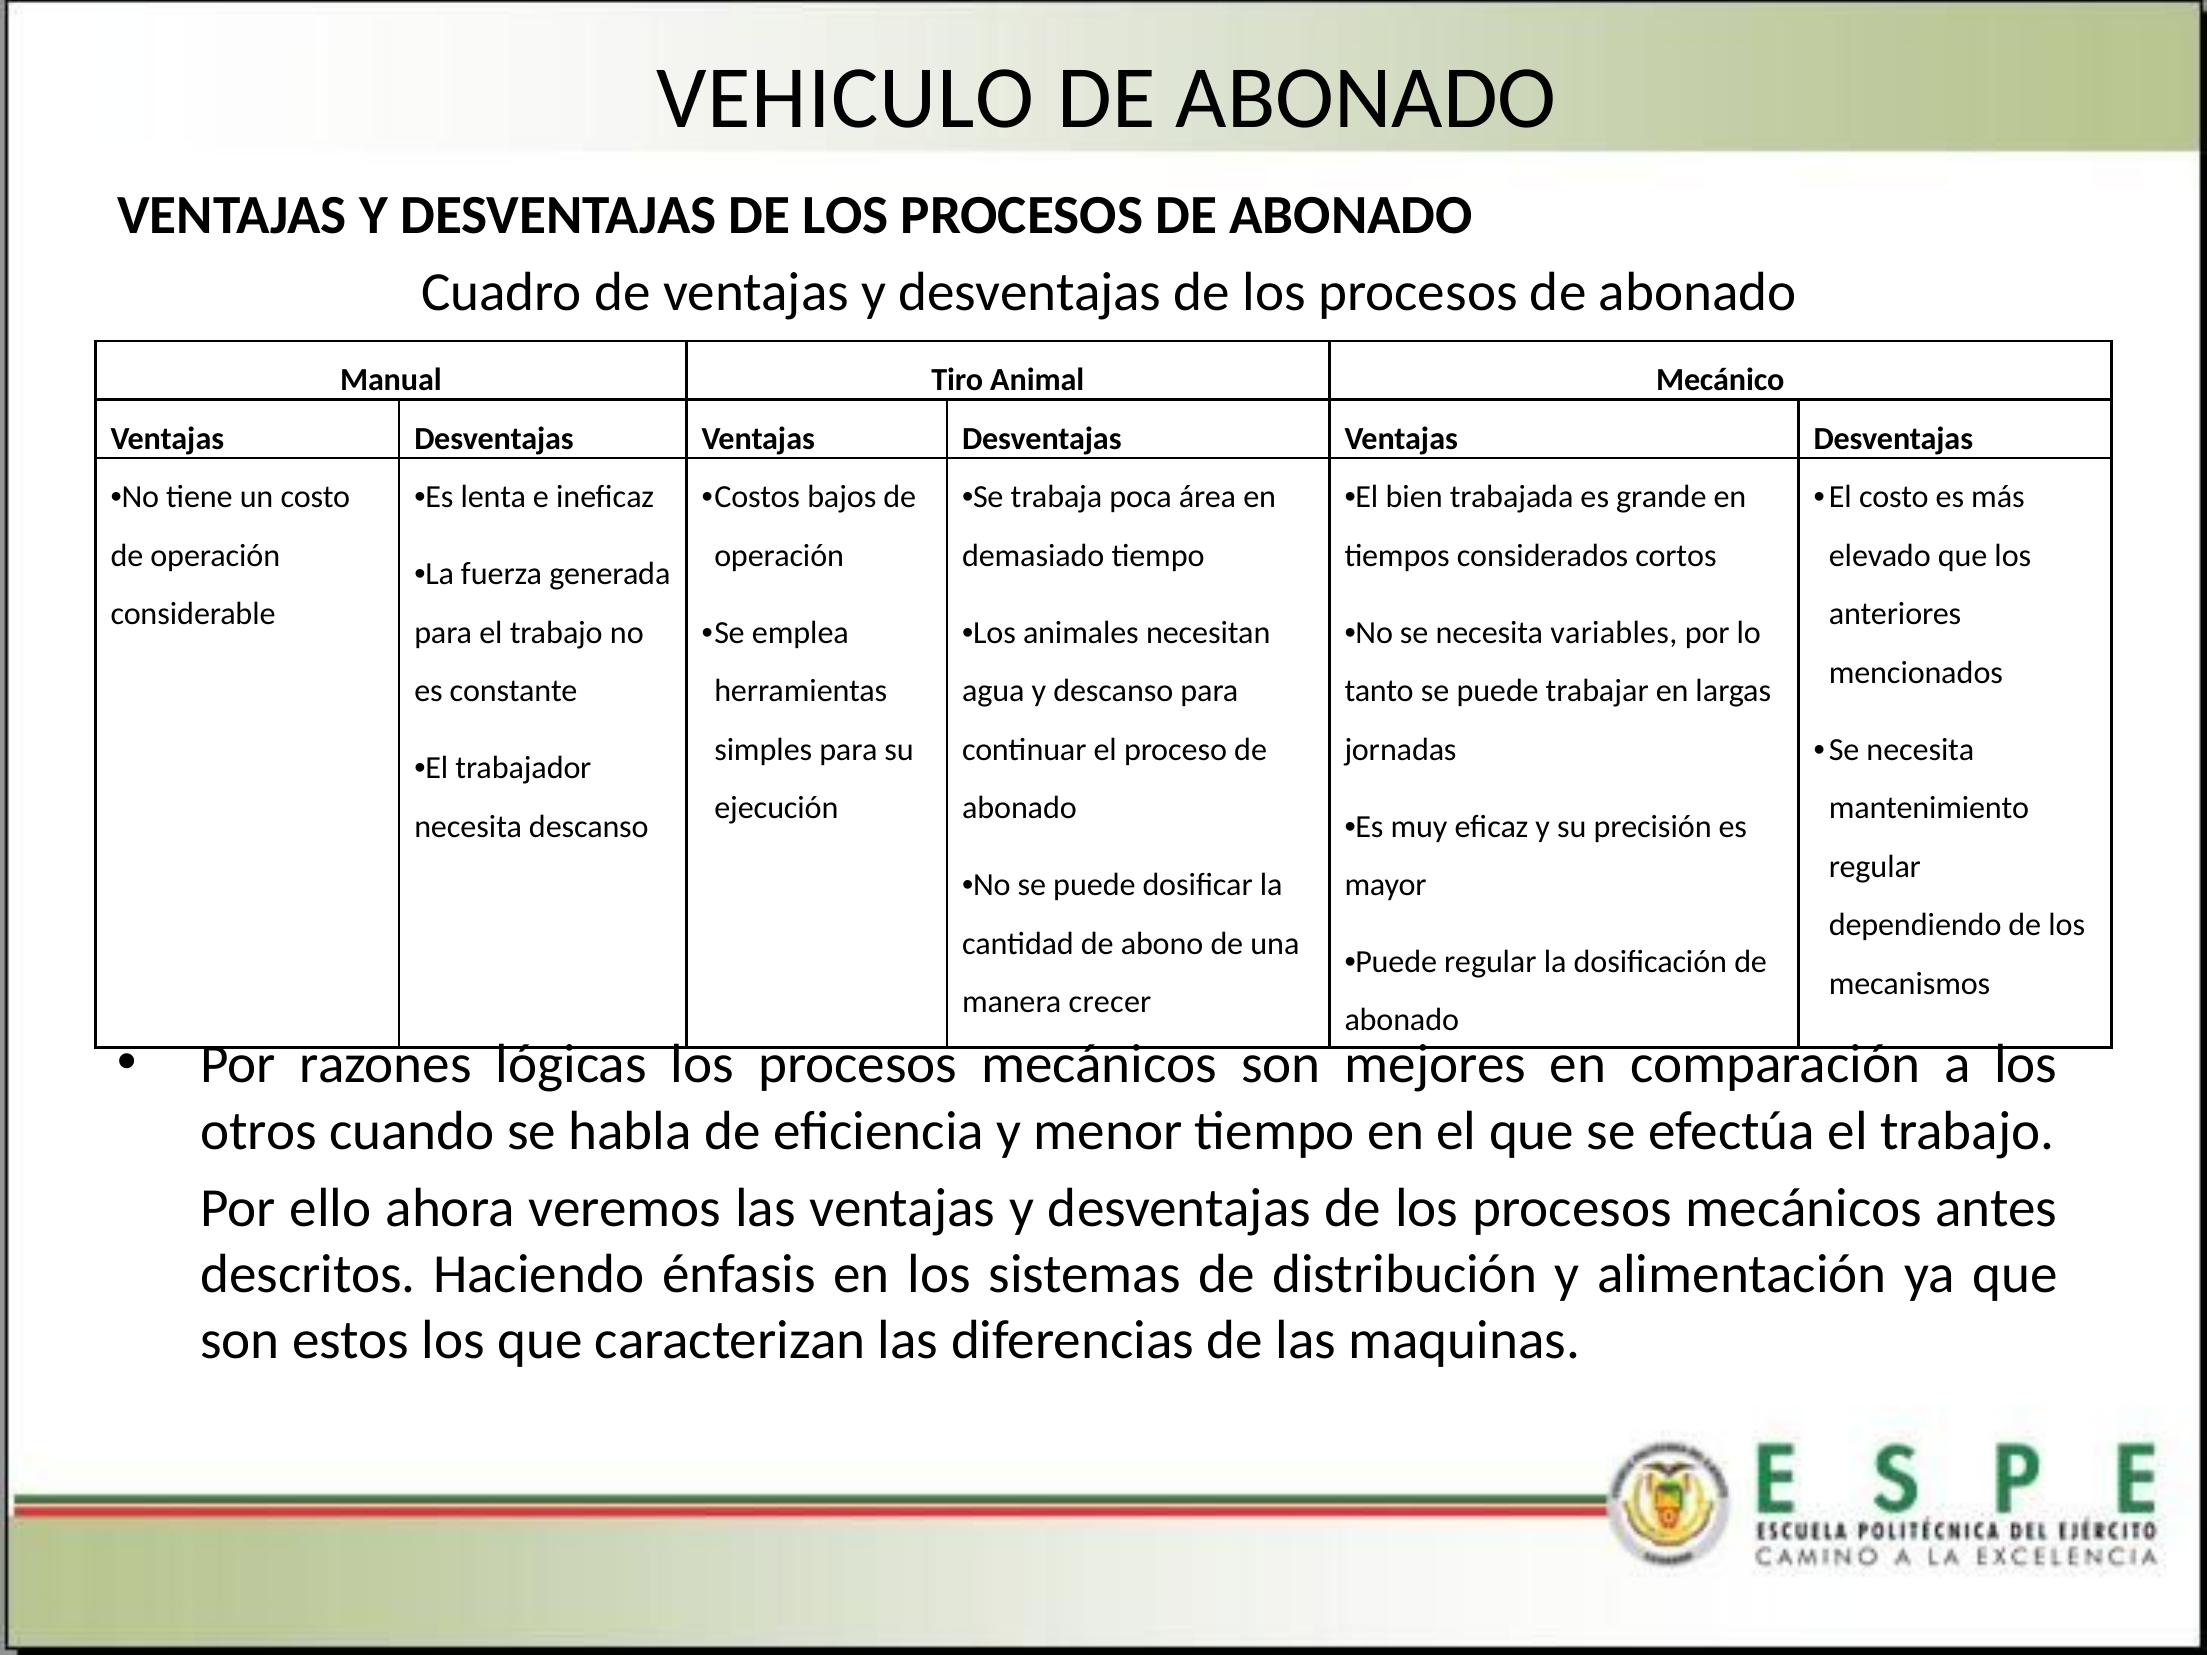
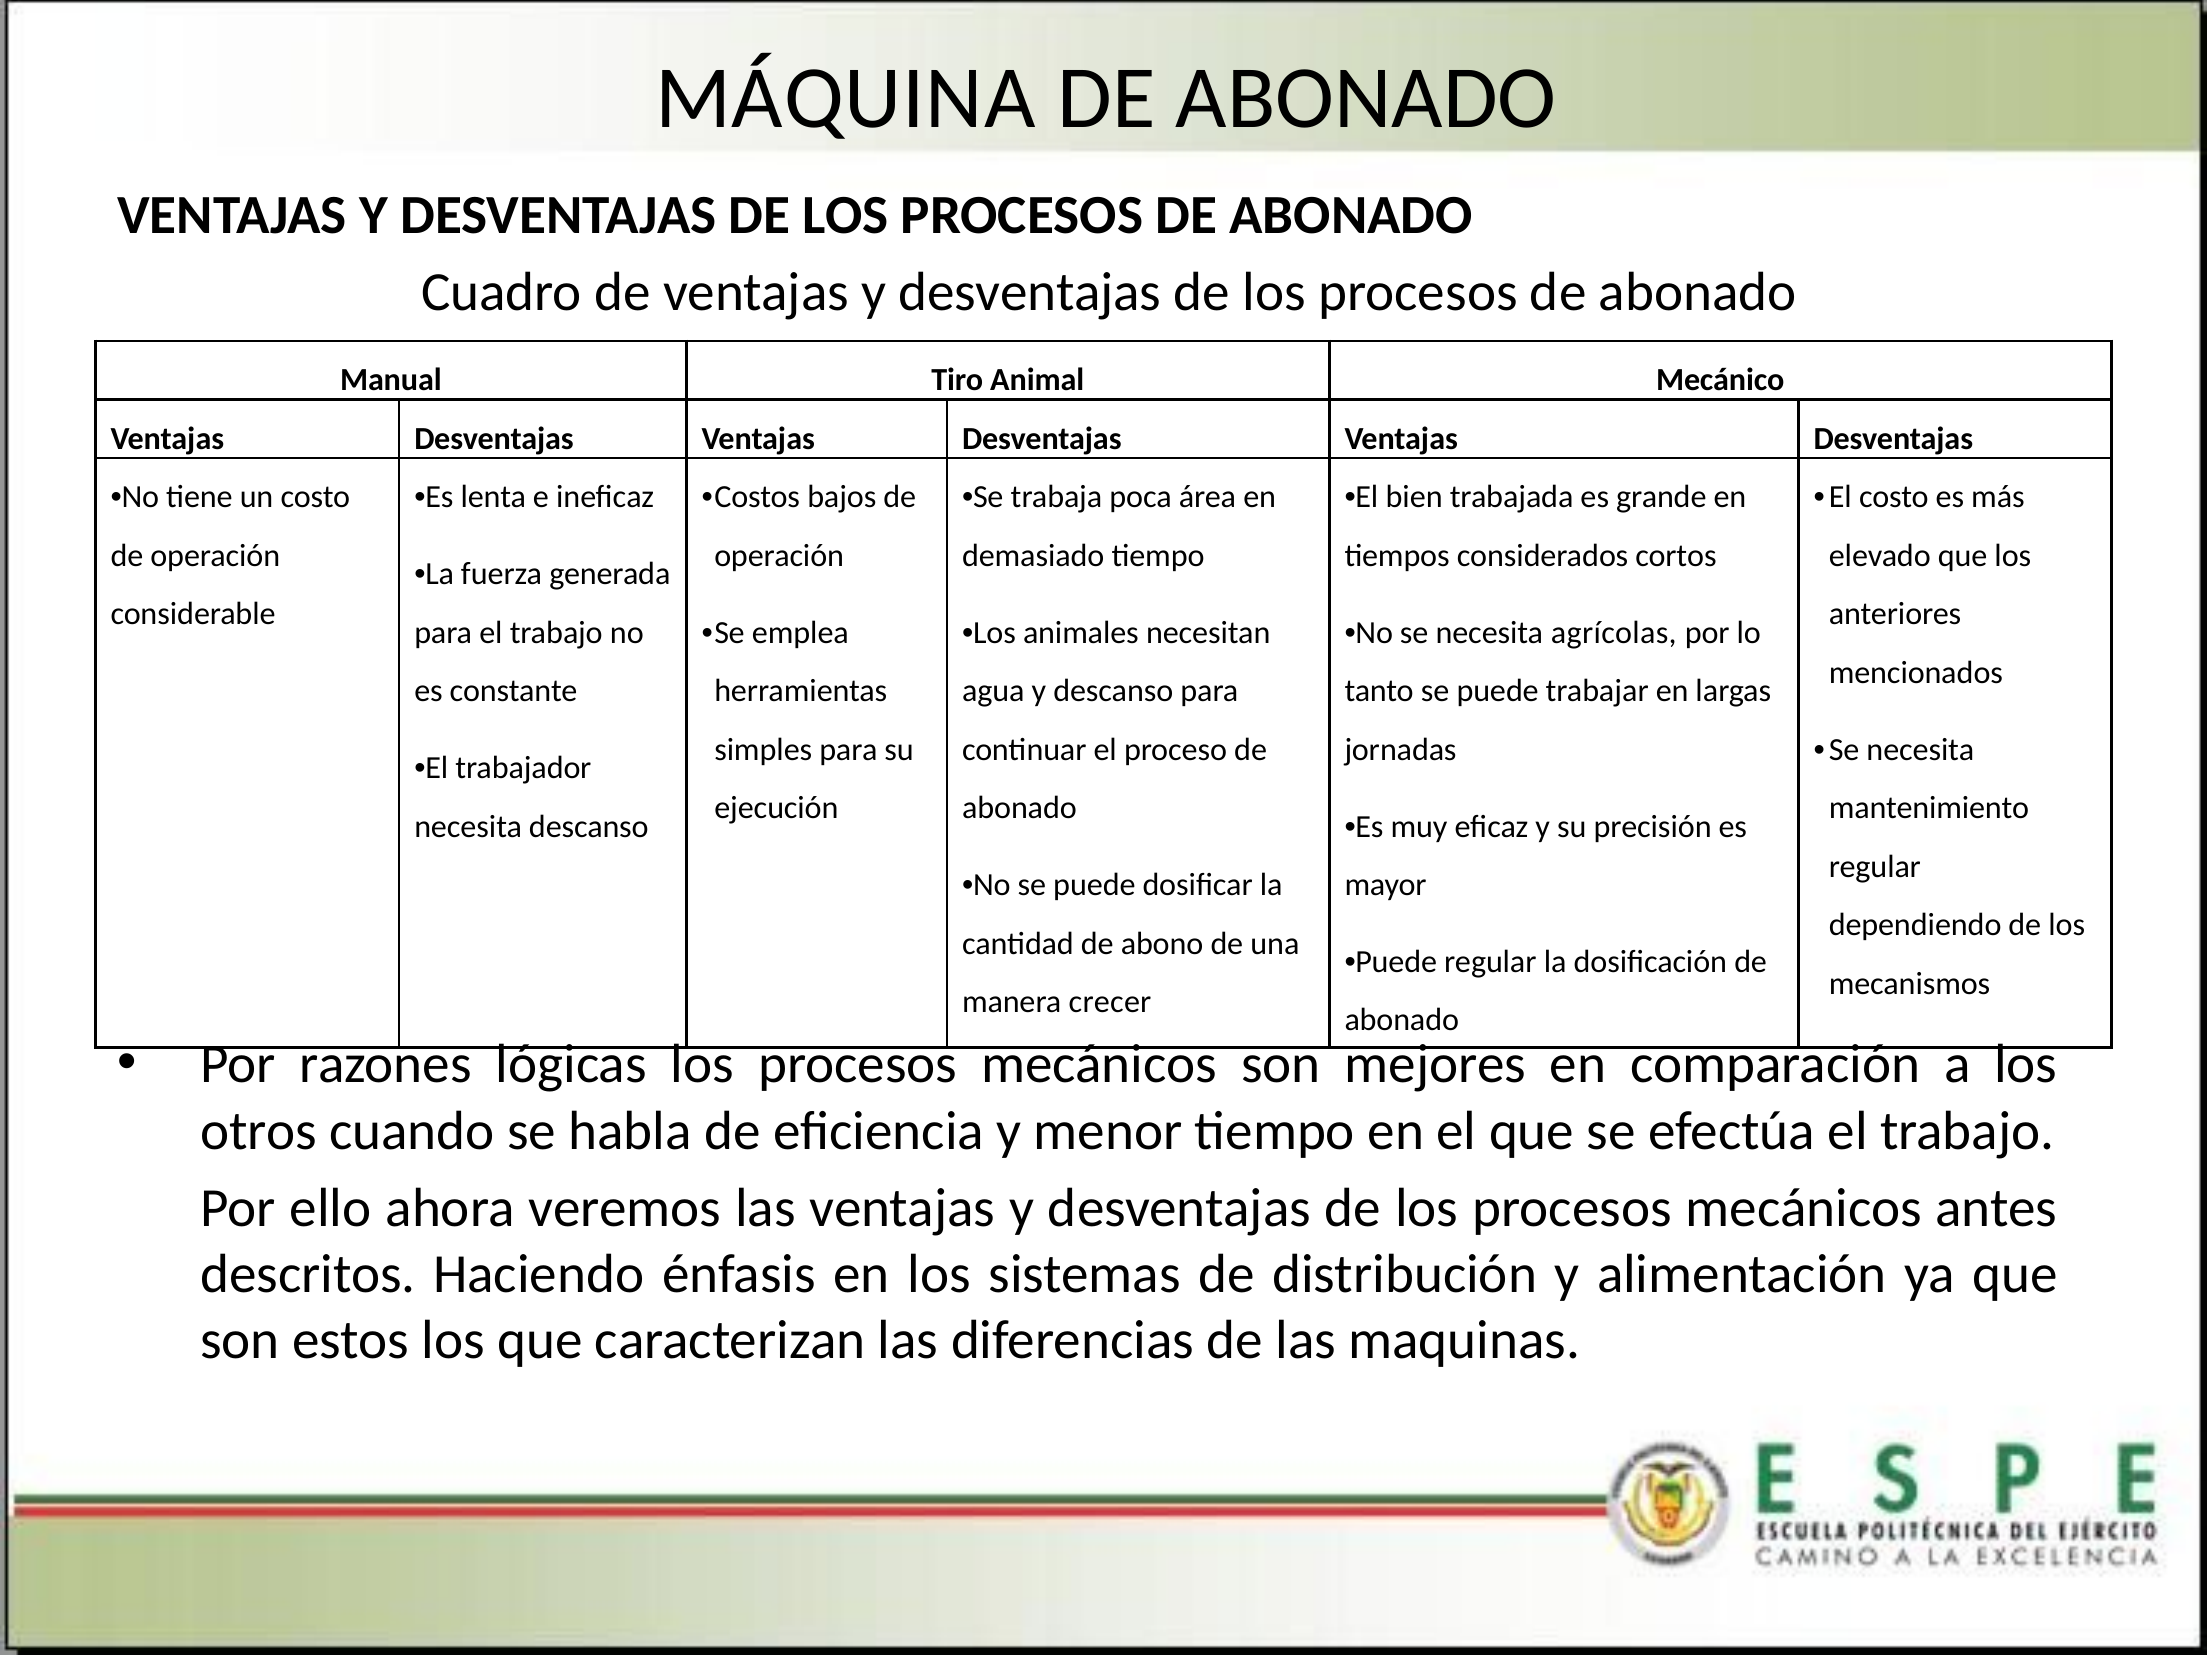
VEHICULO: VEHICULO -> MÁQUINA
variables: variables -> agrícolas
